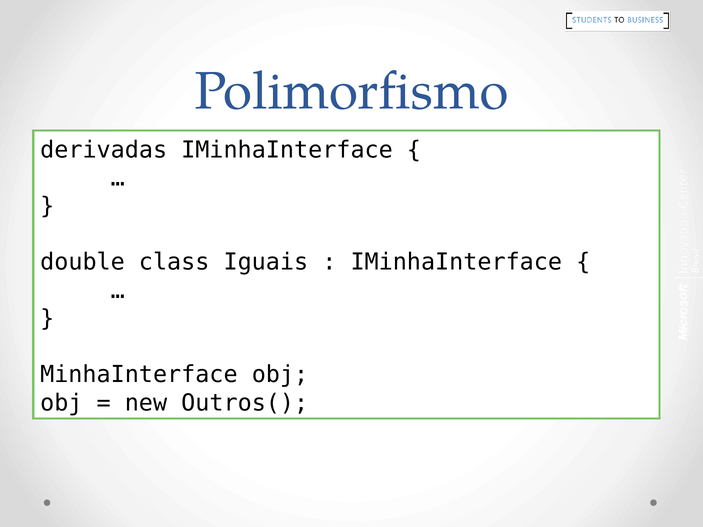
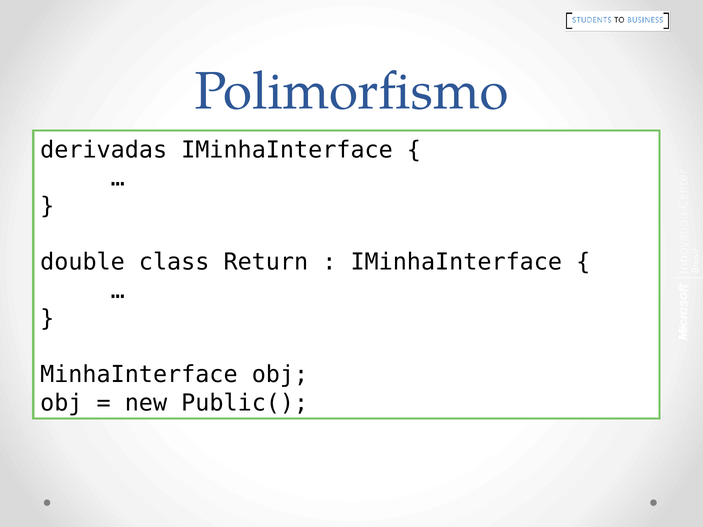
Iguais: Iguais -> Return
Outros(: Outros( -> Public(
